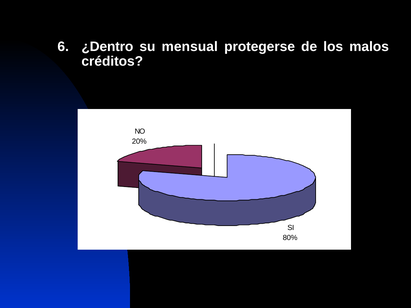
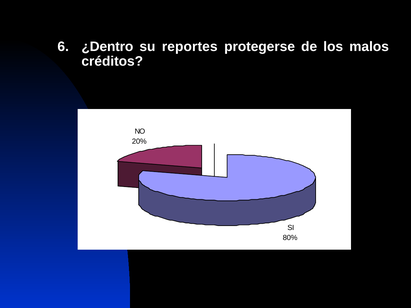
mensual: mensual -> reportes
